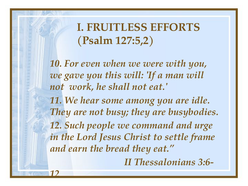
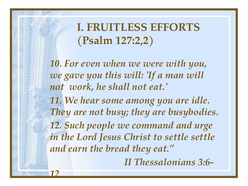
127:5,2: 127:5,2 -> 127:2,2
settle frame: frame -> settle
